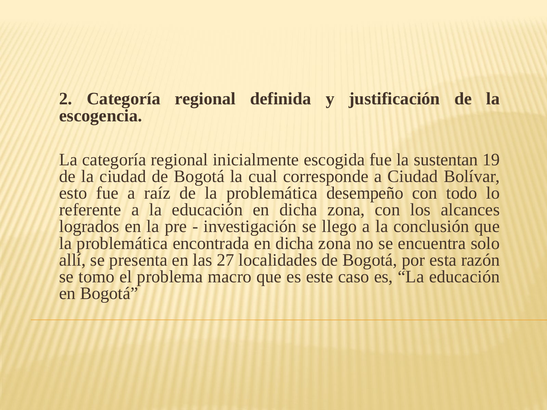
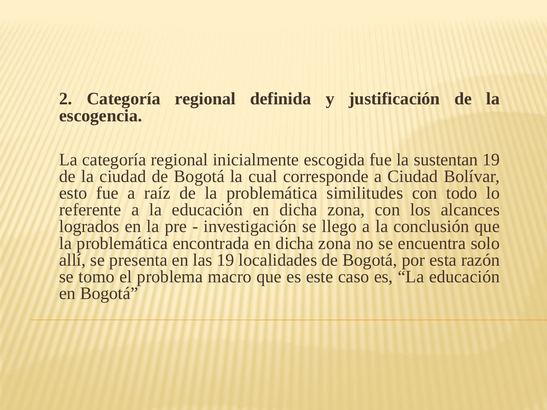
desempeño: desempeño -> similitudes
las 27: 27 -> 19
